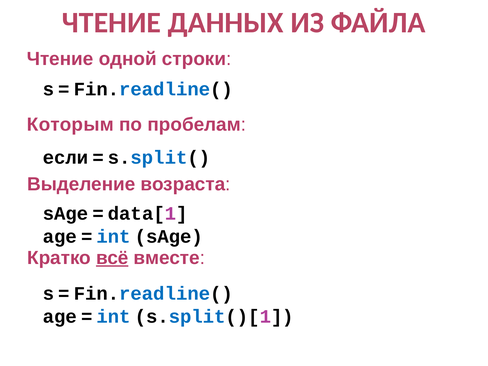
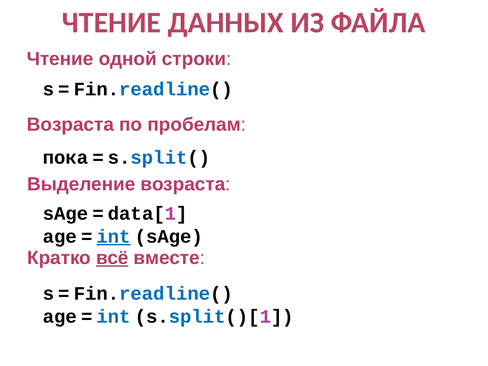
Которым at (70, 124): Которым -> Возраста
если: если -> пока
int at (114, 236) underline: none -> present
